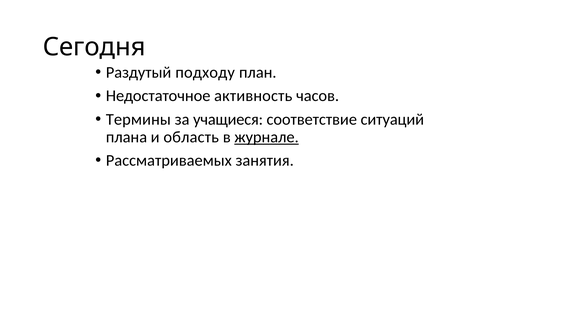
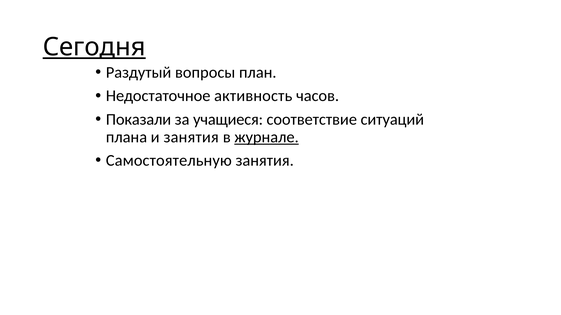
Сегодня underline: none -> present
подходу: подходу -> вопросы
Термины: Термины -> Показали
и область: область -> занятия
Рассматриваемых: Рассматриваемых -> Самостоятельную
